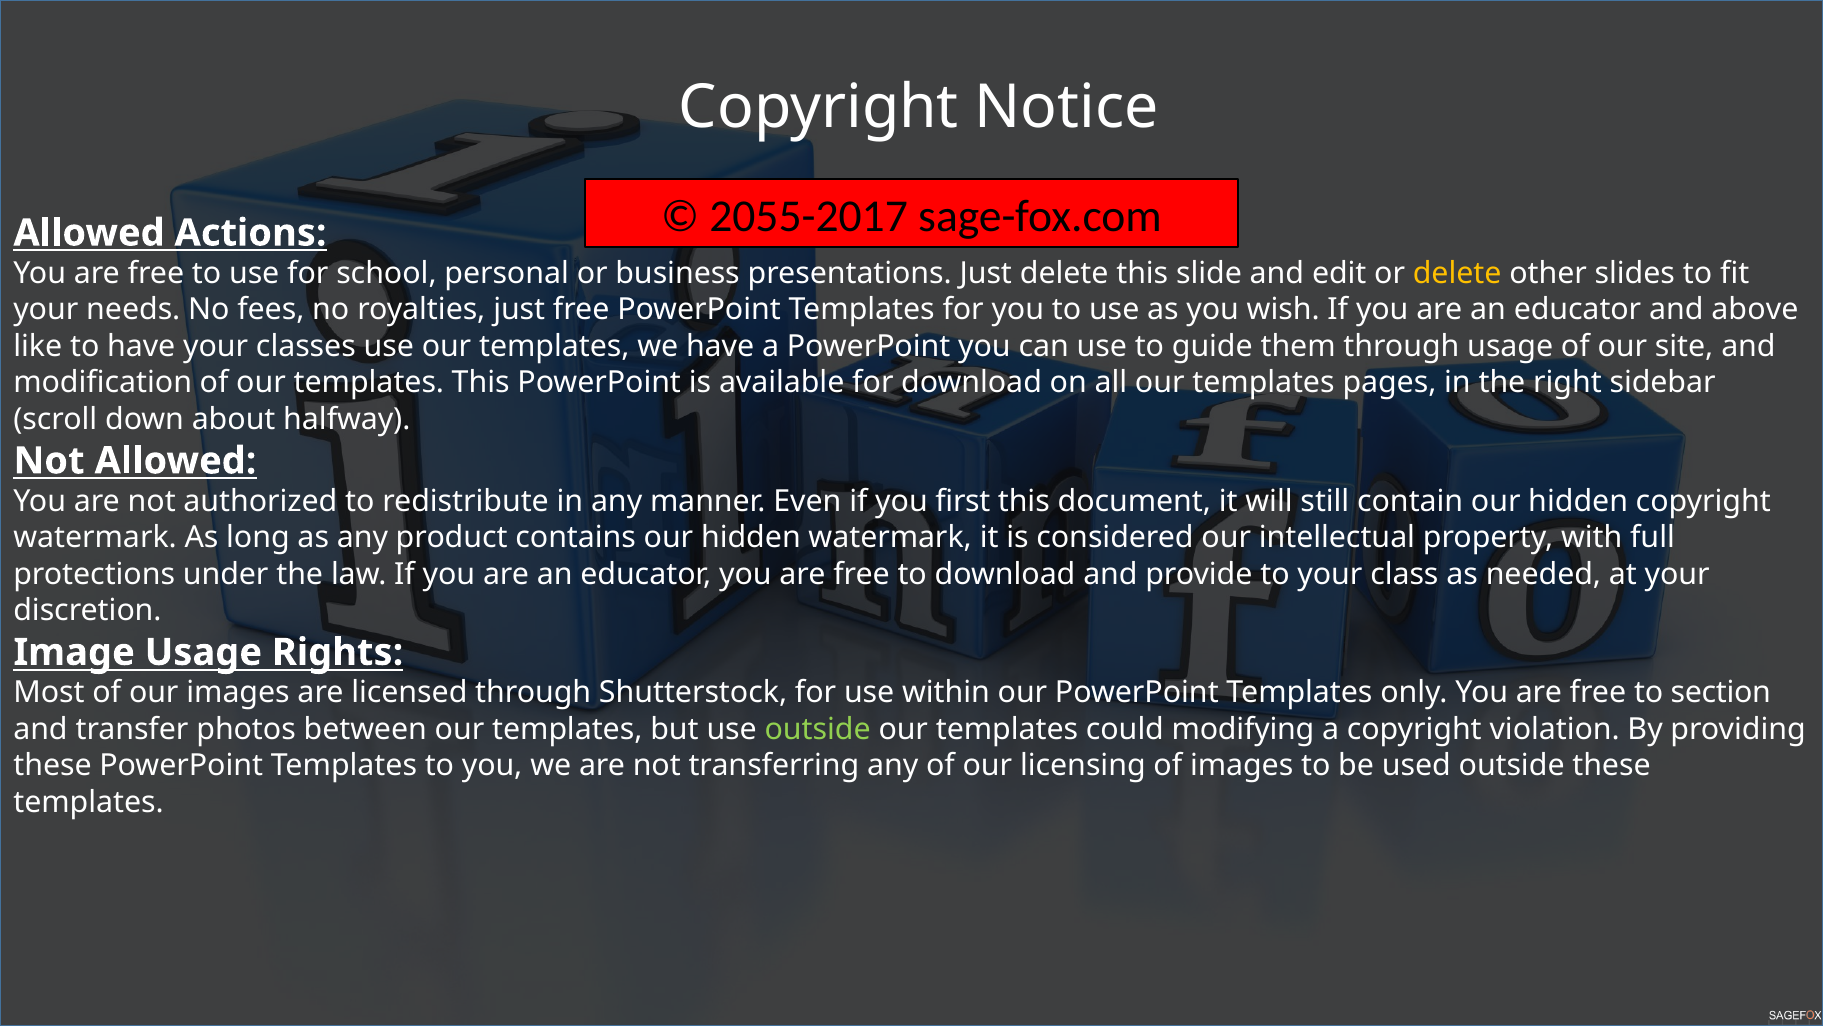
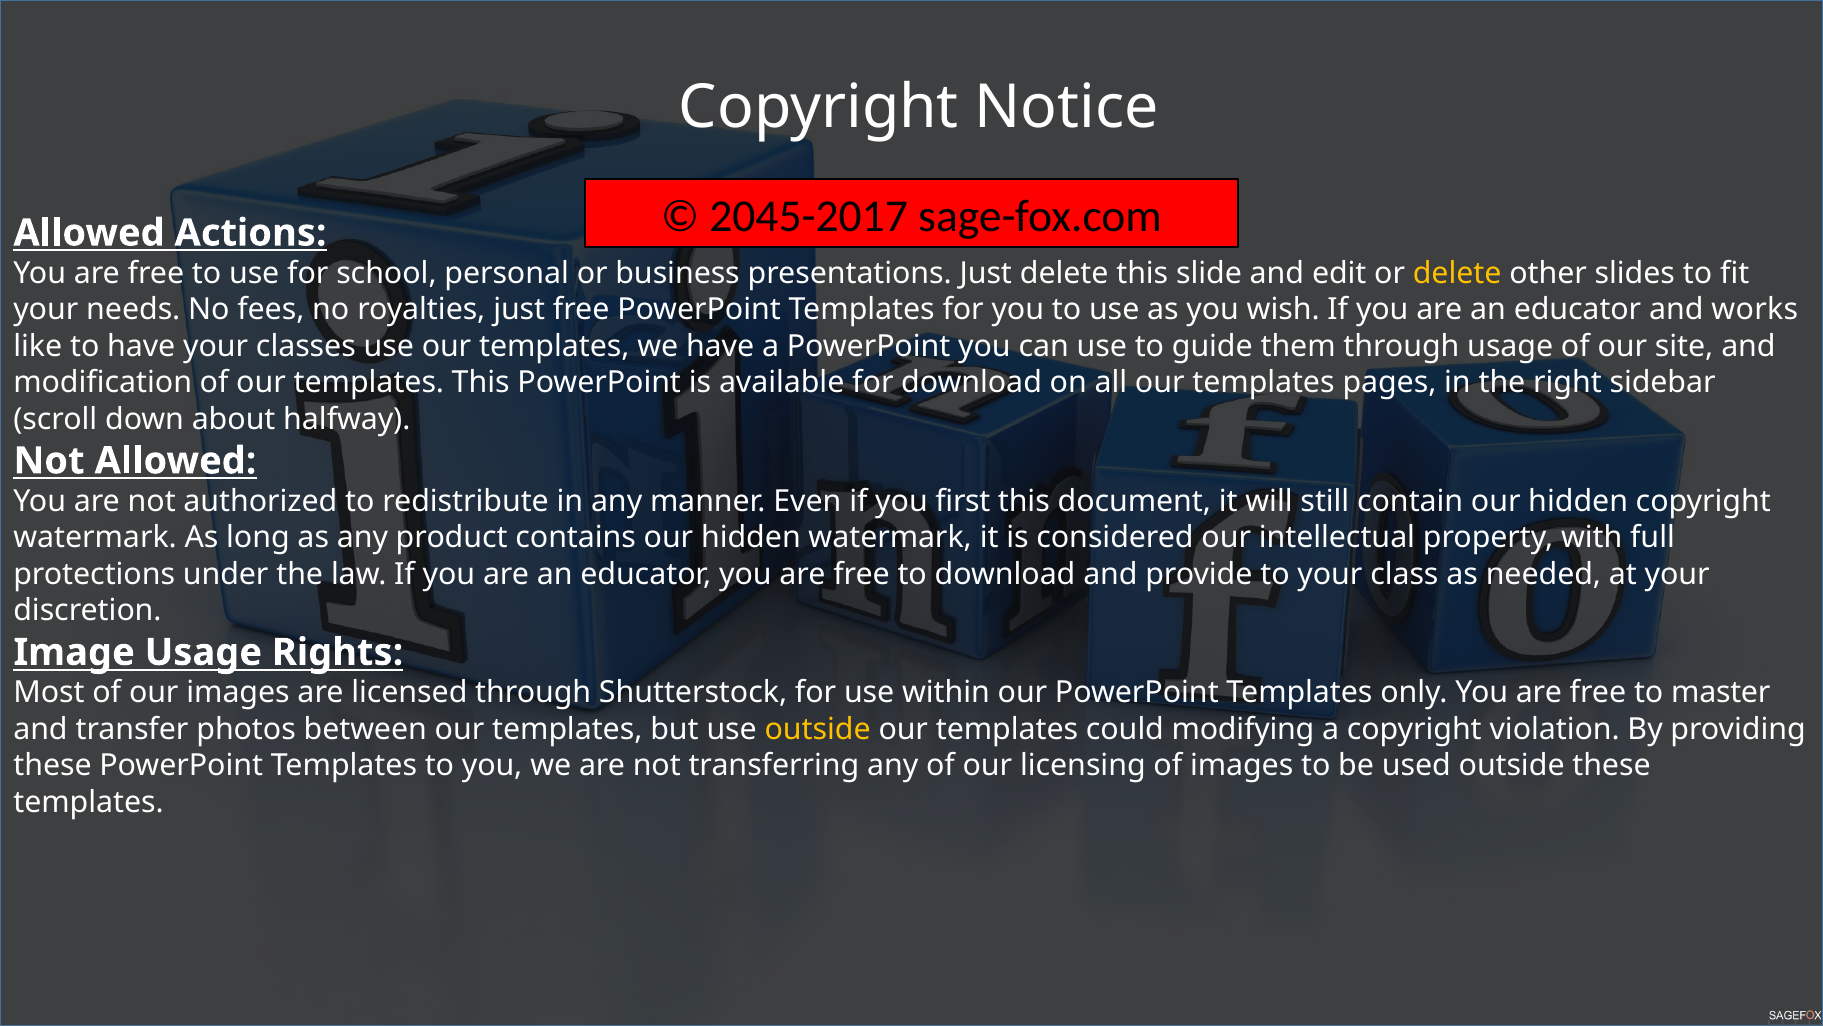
2055-2017: 2055-2017 -> 2045-2017
above: above -> works
section: section -> master
outside at (818, 729) colour: light green -> yellow
